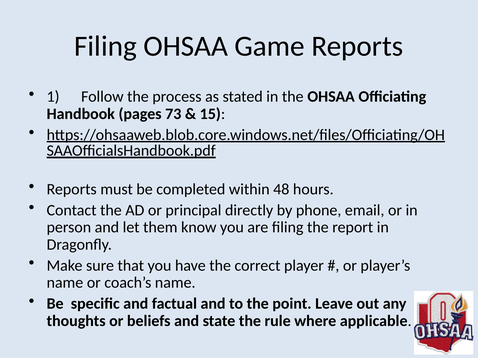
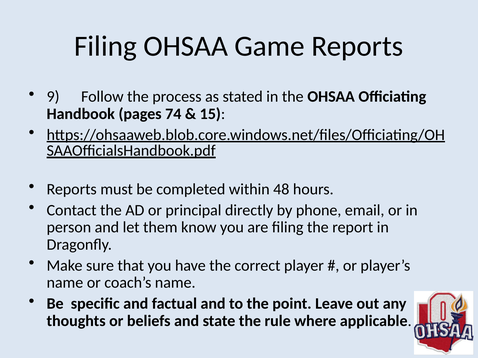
1: 1 -> 9
73: 73 -> 74
